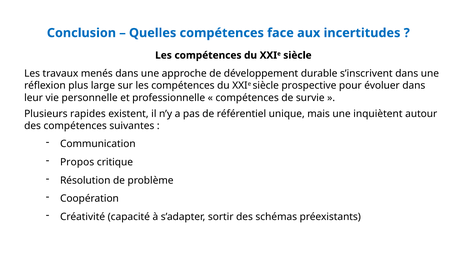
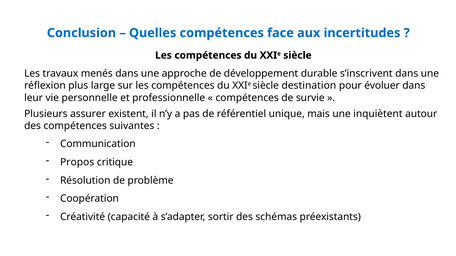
prospective: prospective -> destination
rapides: rapides -> assurer
